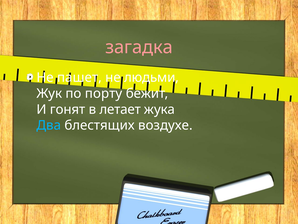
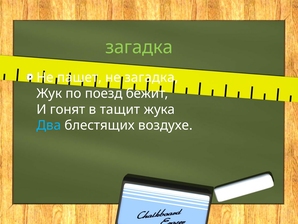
загадка at (139, 47) colour: pink -> light green
не людьми: людьми -> загадка
порту: порту -> поезд
летает: летает -> тащит
